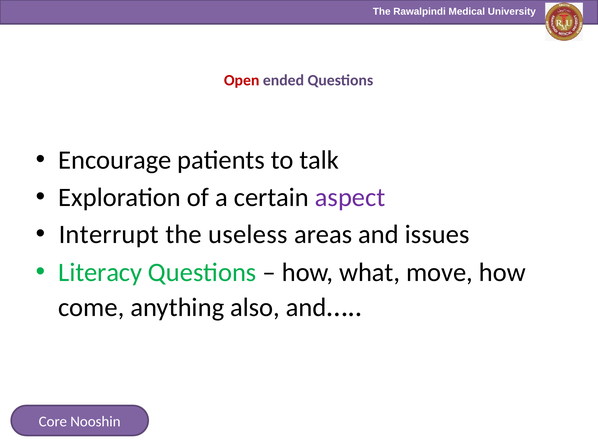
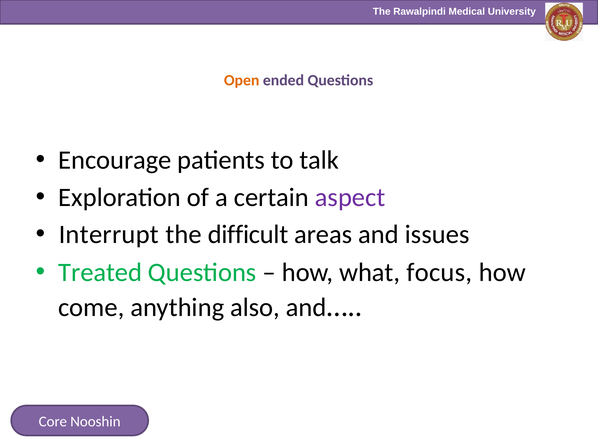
Open colour: red -> orange
useless: useless -> difficult
Literacy: Literacy -> Treated
move: move -> focus
